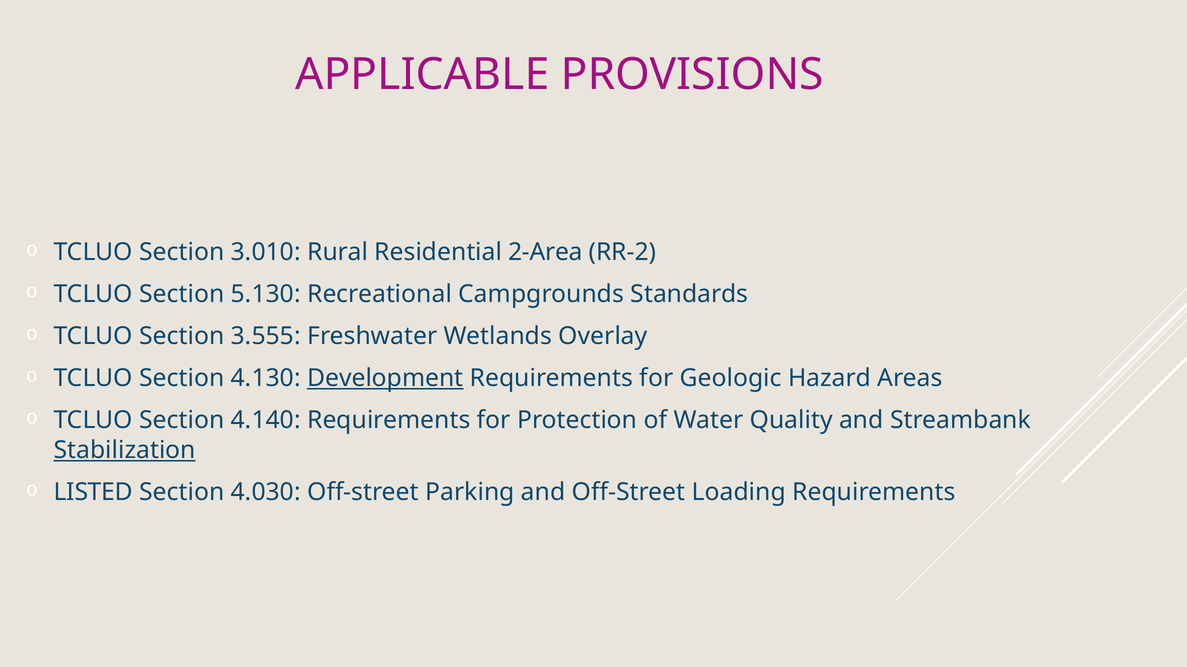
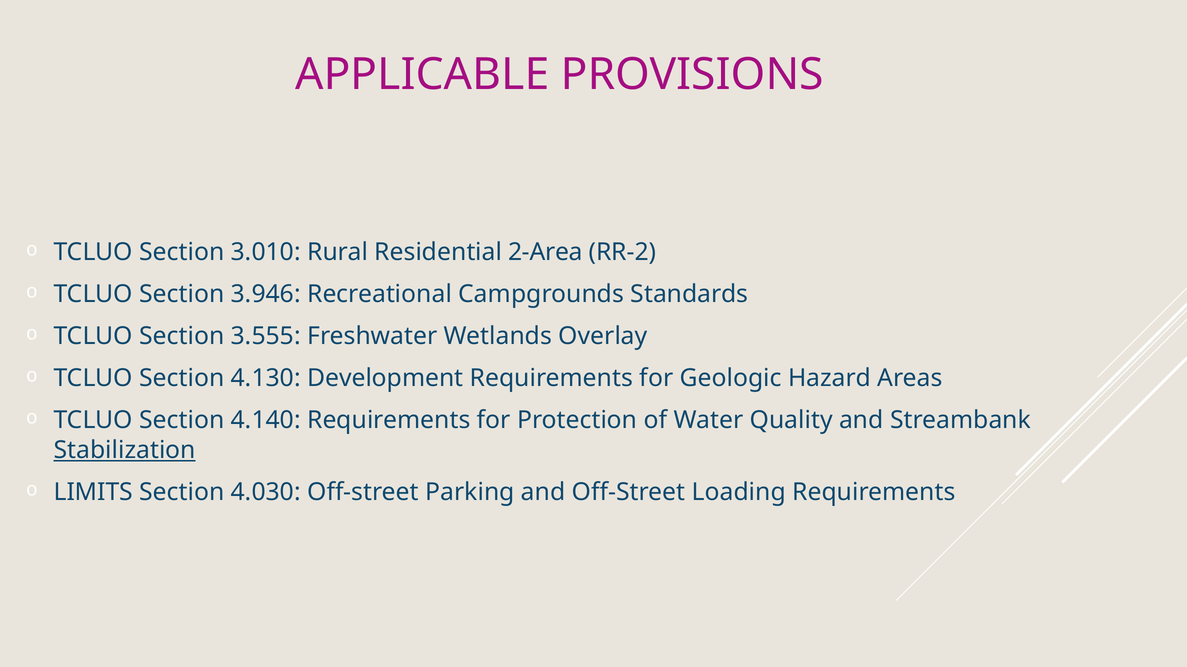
5.130: 5.130 -> 3.946
Development underline: present -> none
LISTED: LISTED -> LIMITS
